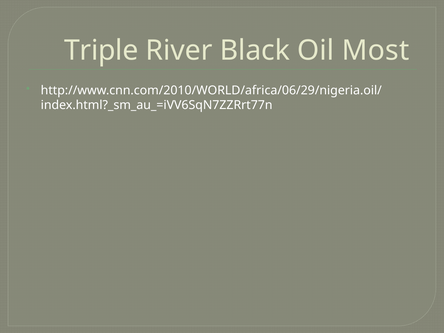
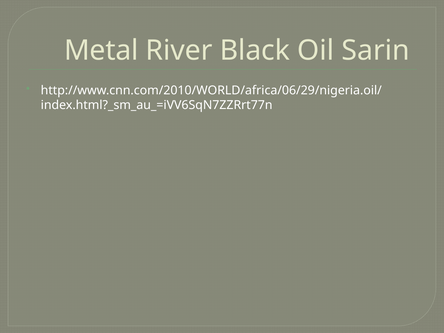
Triple: Triple -> Metal
Most: Most -> Sarin
